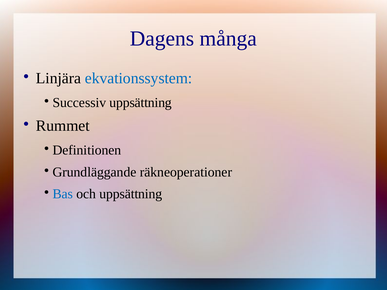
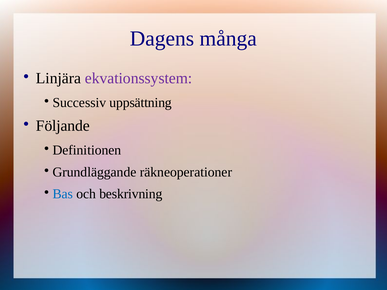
ekvationssystem colour: blue -> purple
Rummet: Rummet -> Följande
och uppsättning: uppsättning -> beskrivning
